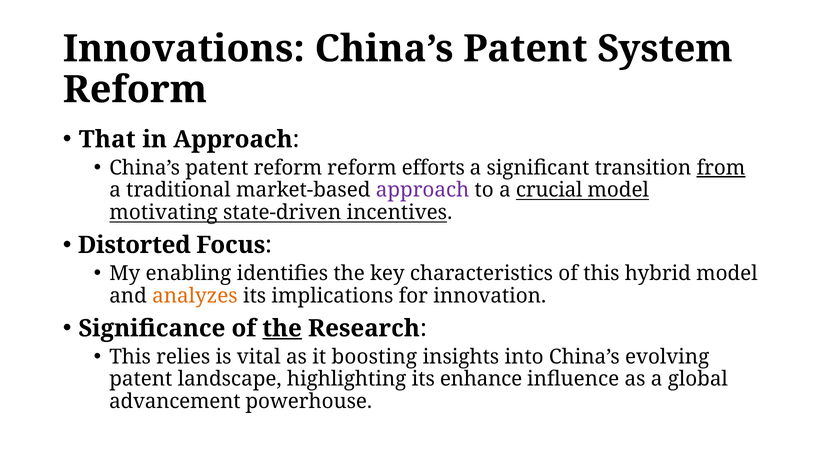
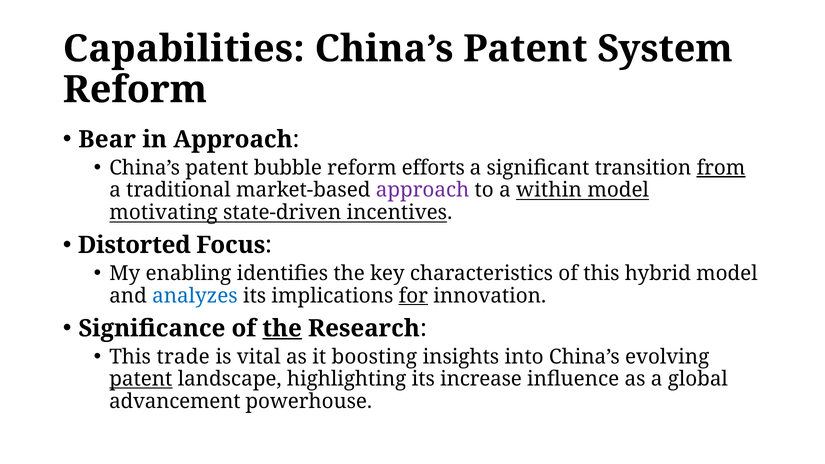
Innovations: Innovations -> Capabilities
That: That -> Bear
patent reform: reform -> bubble
crucial: crucial -> within
analyzes colour: orange -> blue
for underline: none -> present
relies: relies -> trade
patent at (141, 379) underline: none -> present
enhance: enhance -> increase
